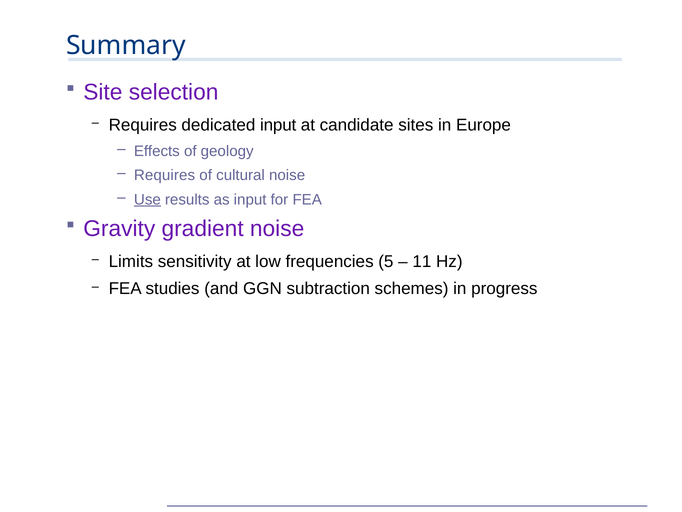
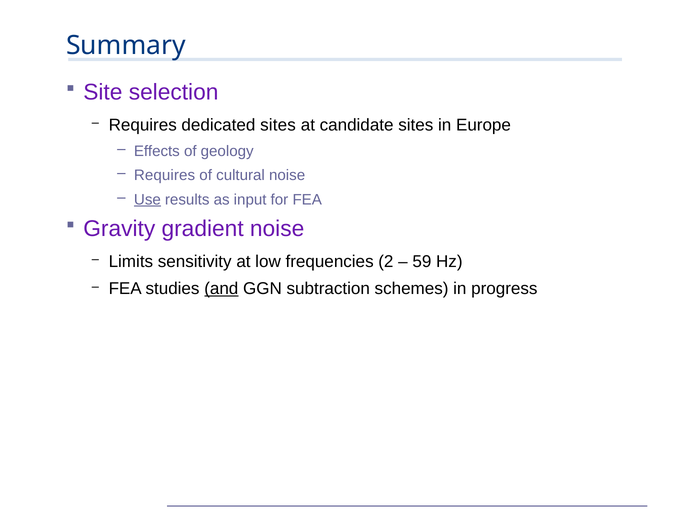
dedicated input: input -> sites
5: 5 -> 2
11: 11 -> 59
and underline: none -> present
